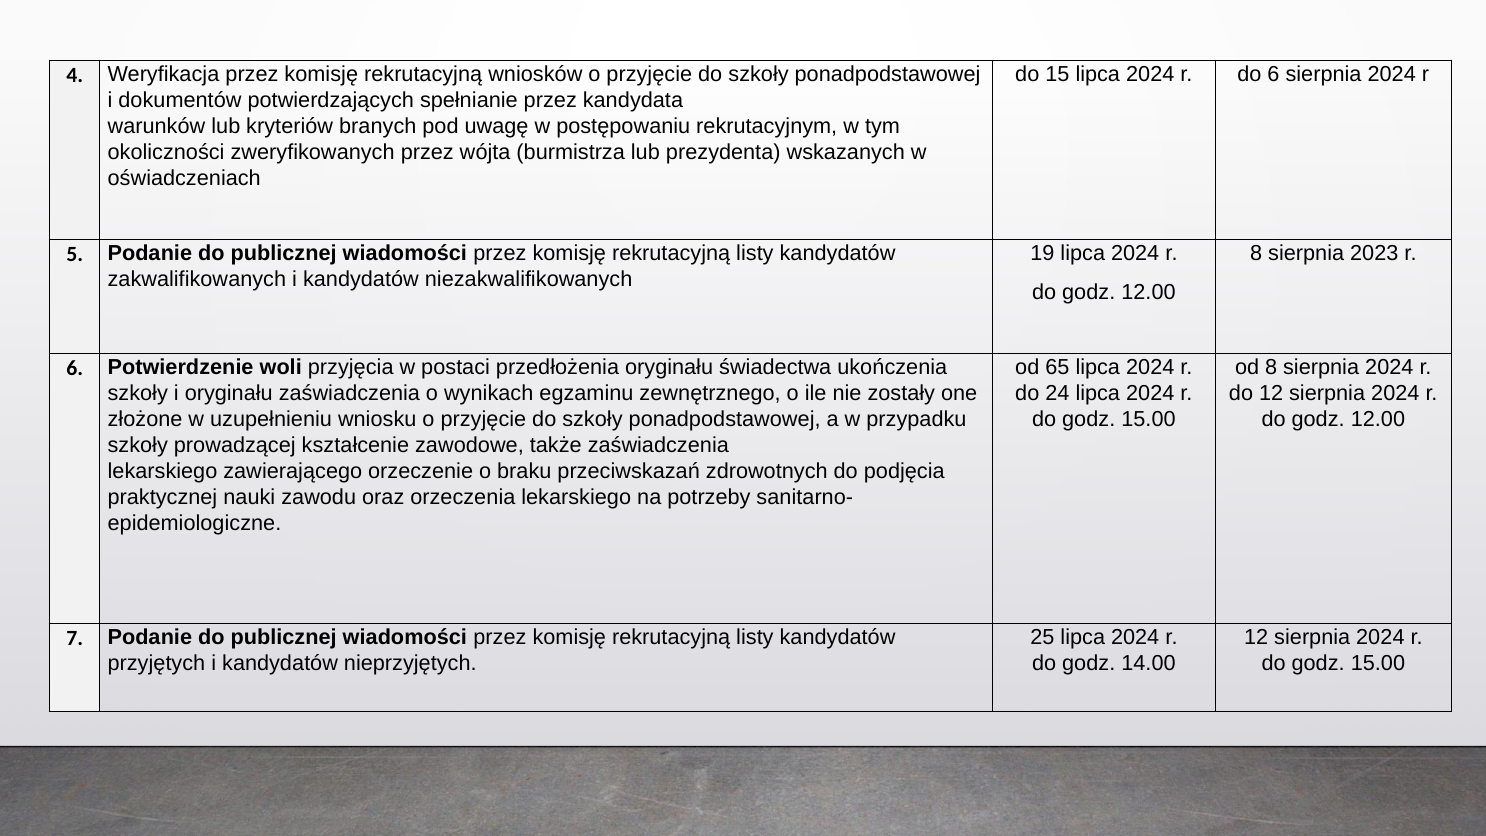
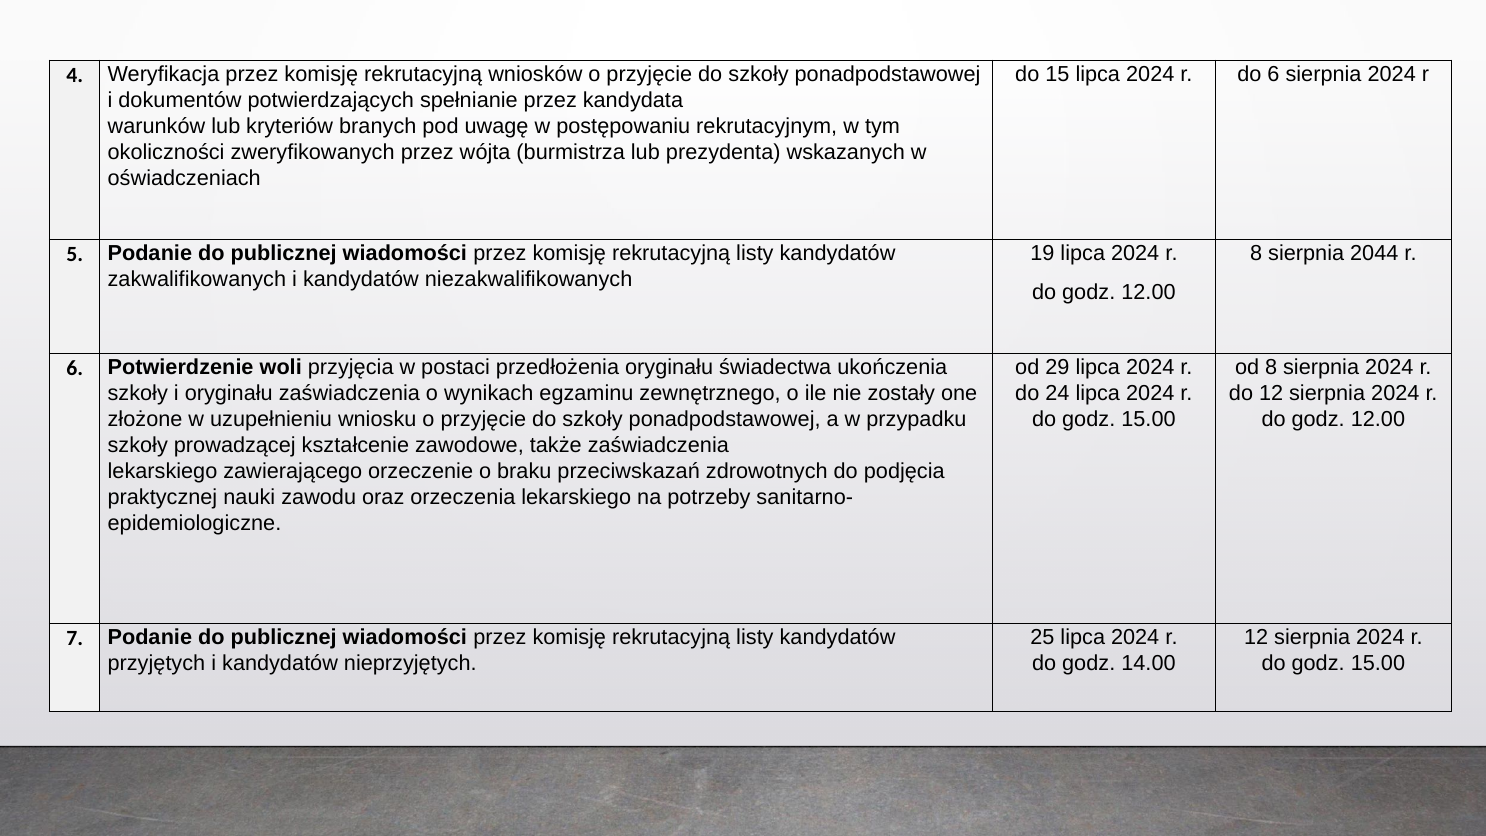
2023: 2023 -> 2044
65: 65 -> 29
